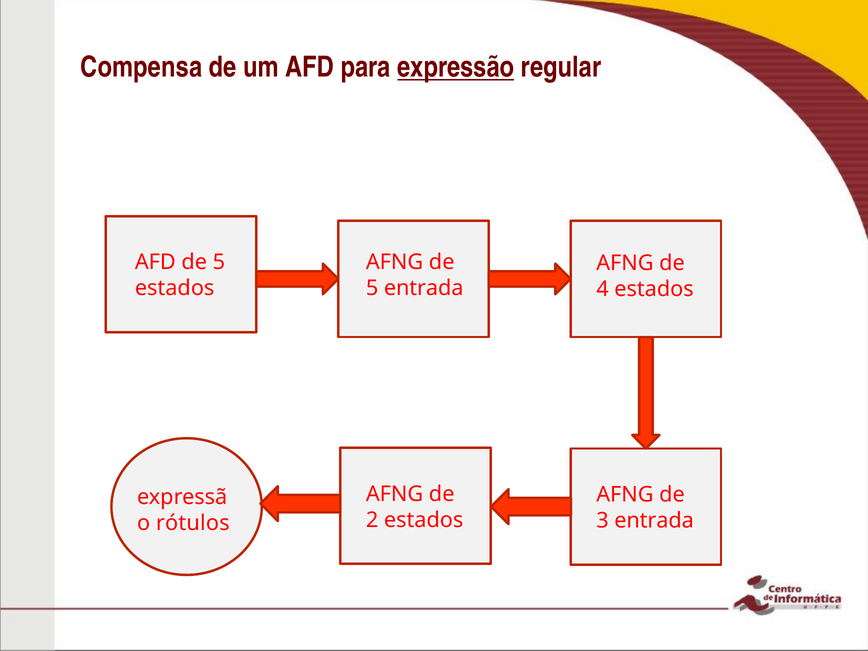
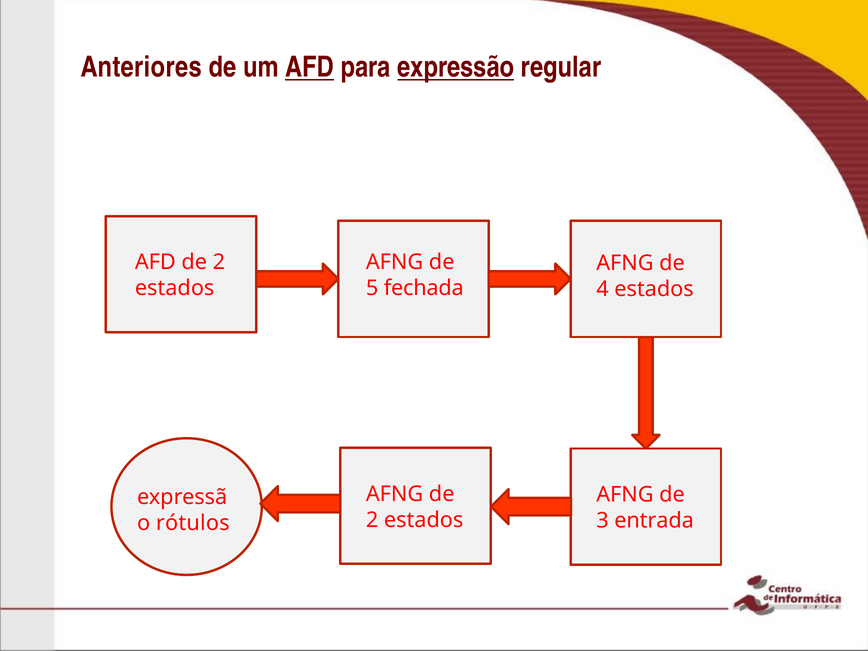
Compensa: Compensa -> Anteriores
AFD at (310, 67) underline: none -> present
AFD de 5: 5 -> 2
5 entrada: entrada -> fechada
